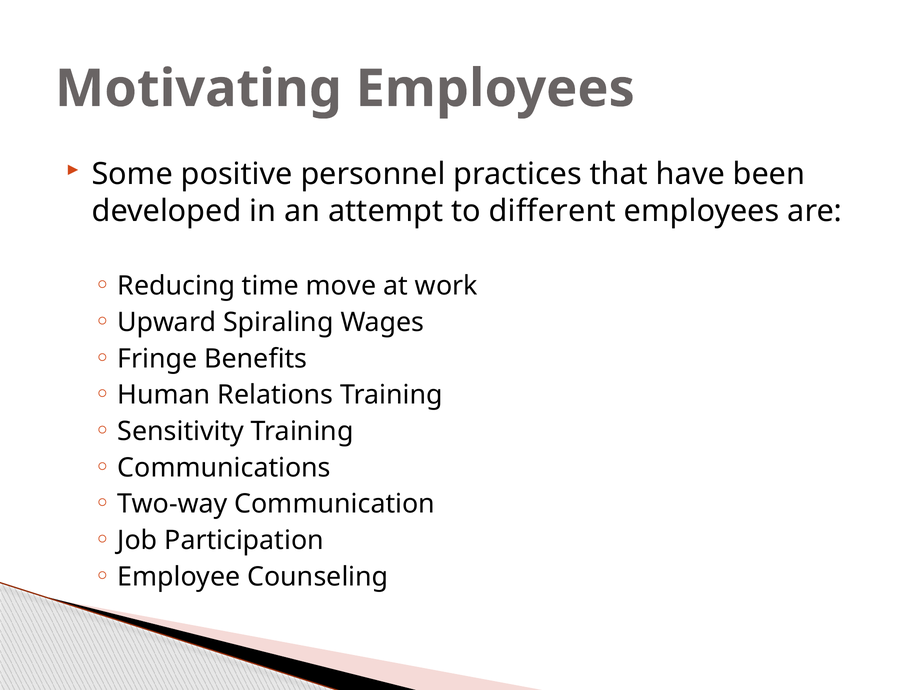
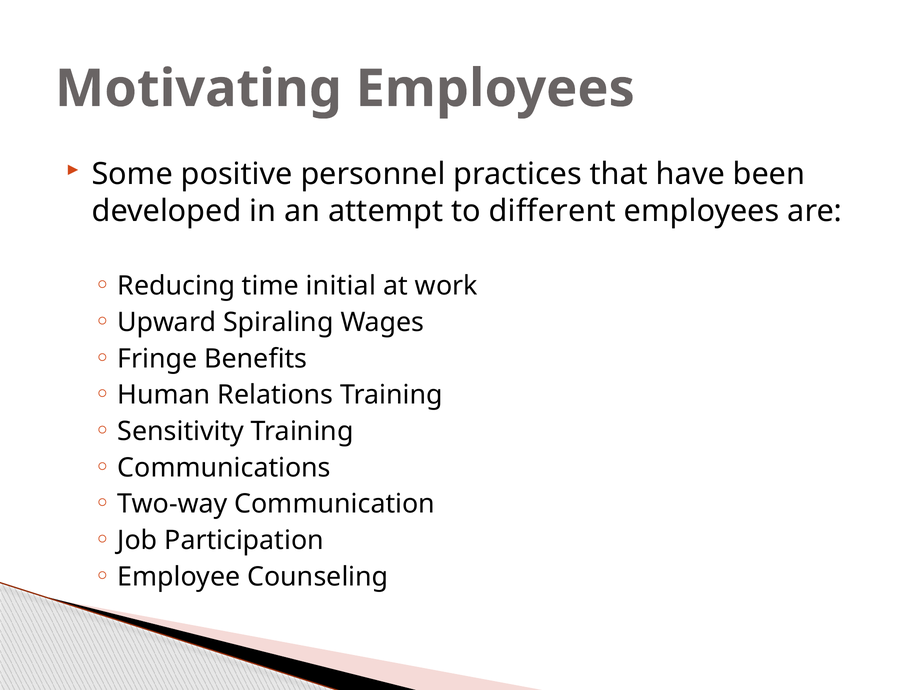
move: move -> initial
